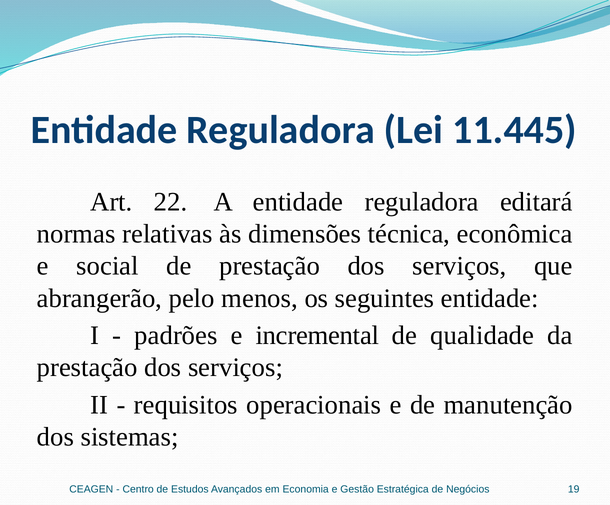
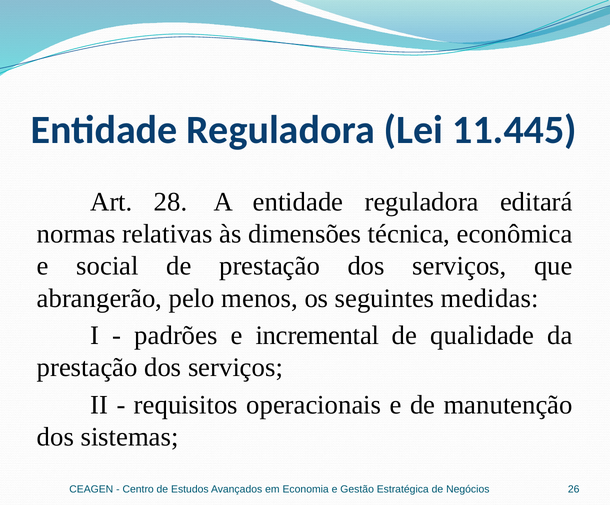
22: 22 -> 28
seguintes entidade: entidade -> medidas
19: 19 -> 26
